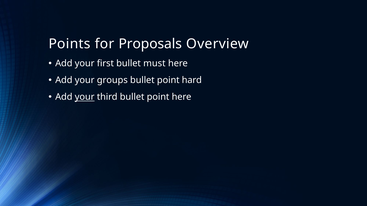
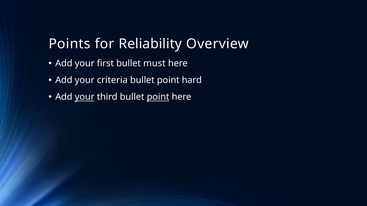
Proposals: Proposals -> Reliability
groups: groups -> criteria
point at (158, 97) underline: none -> present
